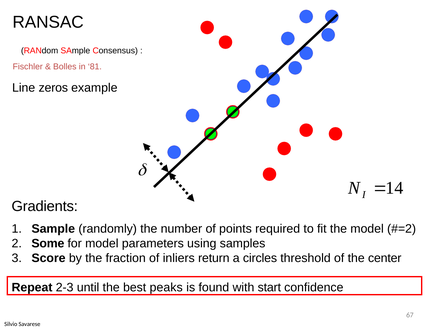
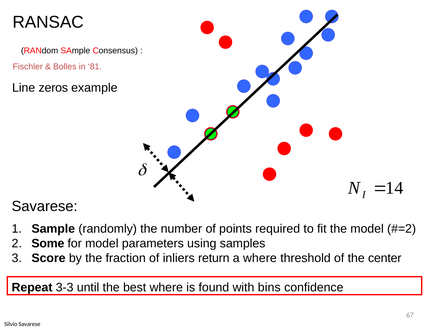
Gradients at (45, 206): Gradients -> Savarese
a circles: circles -> where
2-3: 2-3 -> 3-3
best peaks: peaks -> where
start: start -> bins
